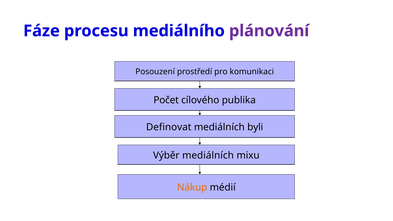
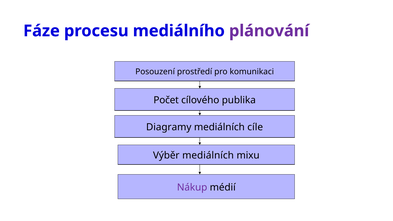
Definovat: Definovat -> Diagramy
byli: byli -> cíle
Nákup colour: orange -> purple
